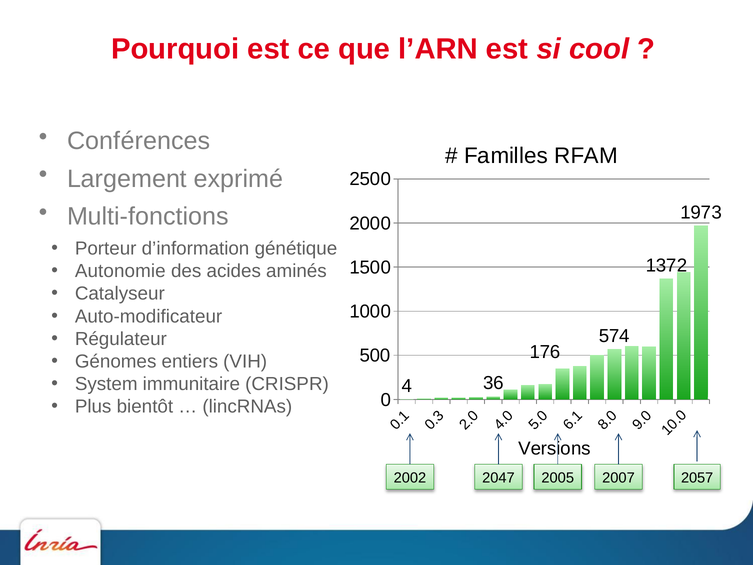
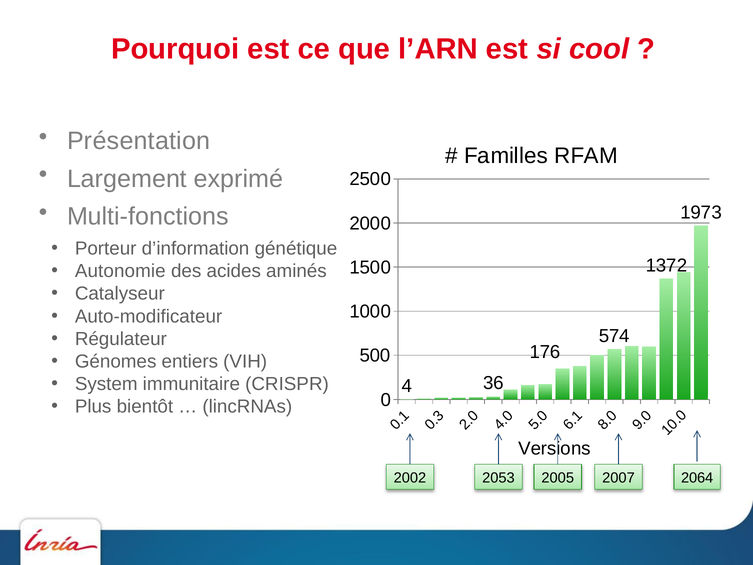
Conférences: Conférences -> Présentation
2047: 2047 -> 2053
2057: 2057 -> 2064
